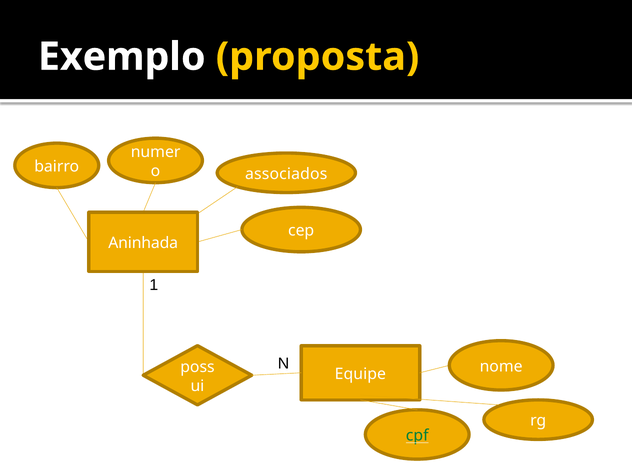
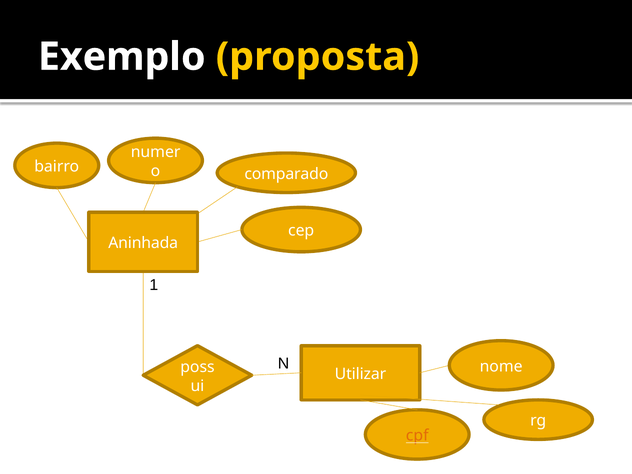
associados: associados -> comparado
Equipe: Equipe -> Utilizar
cpf colour: green -> orange
